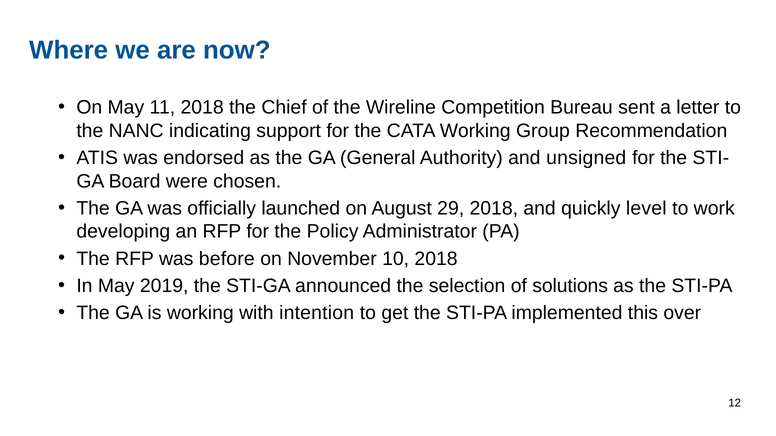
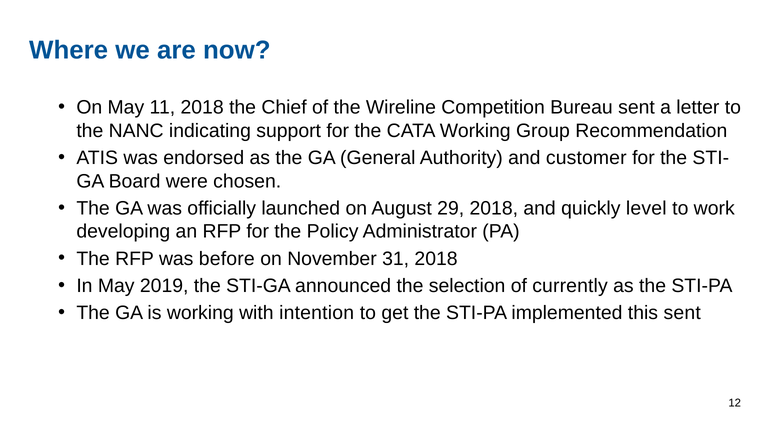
unsigned: unsigned -> customer
10: 10 -> 31
solutions: solutions -> currently
this over: over -> sent
